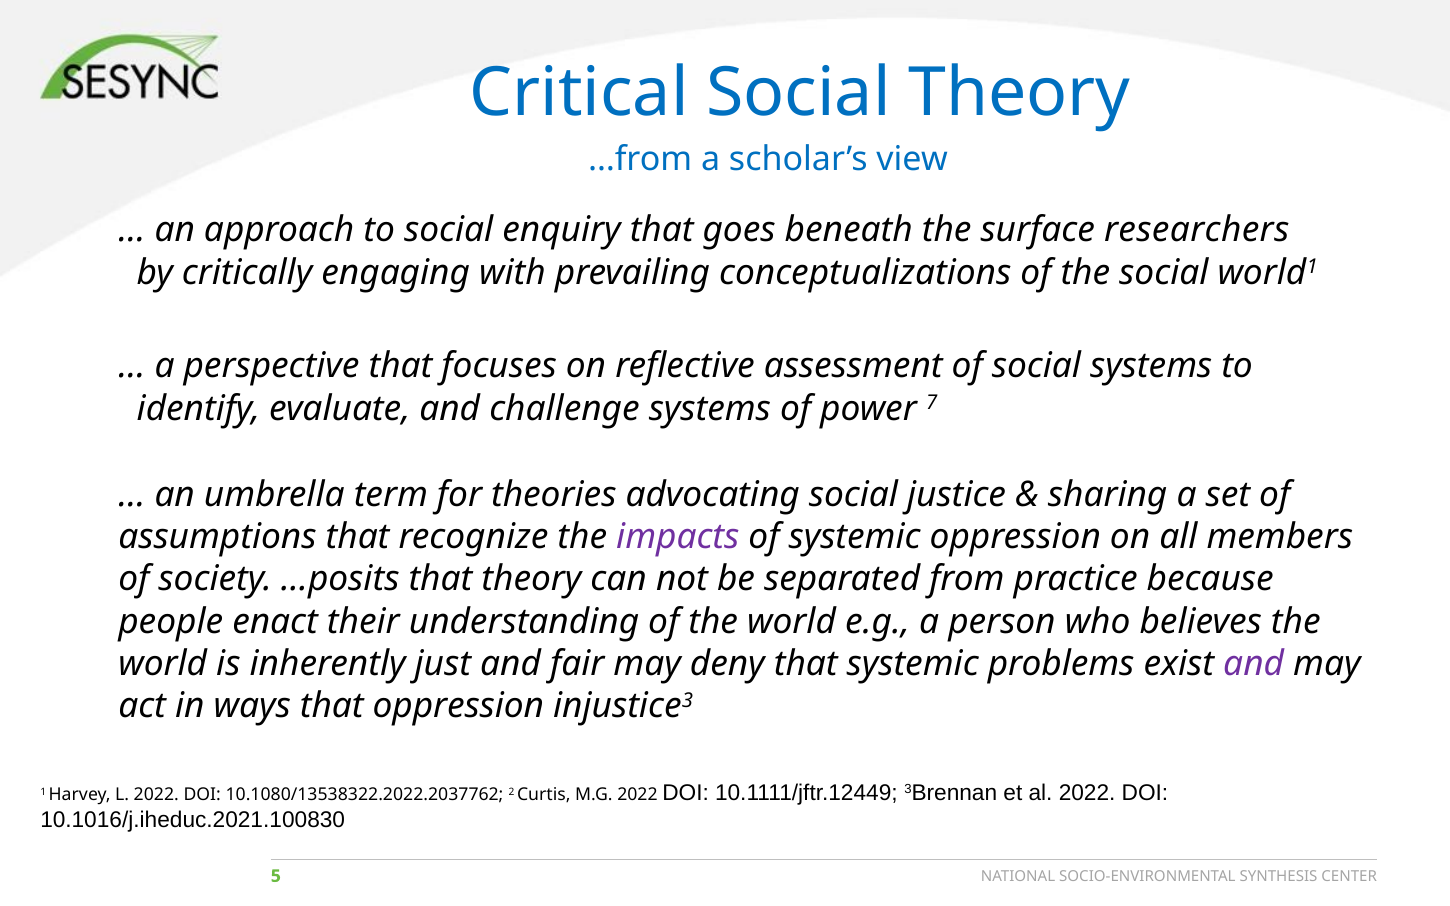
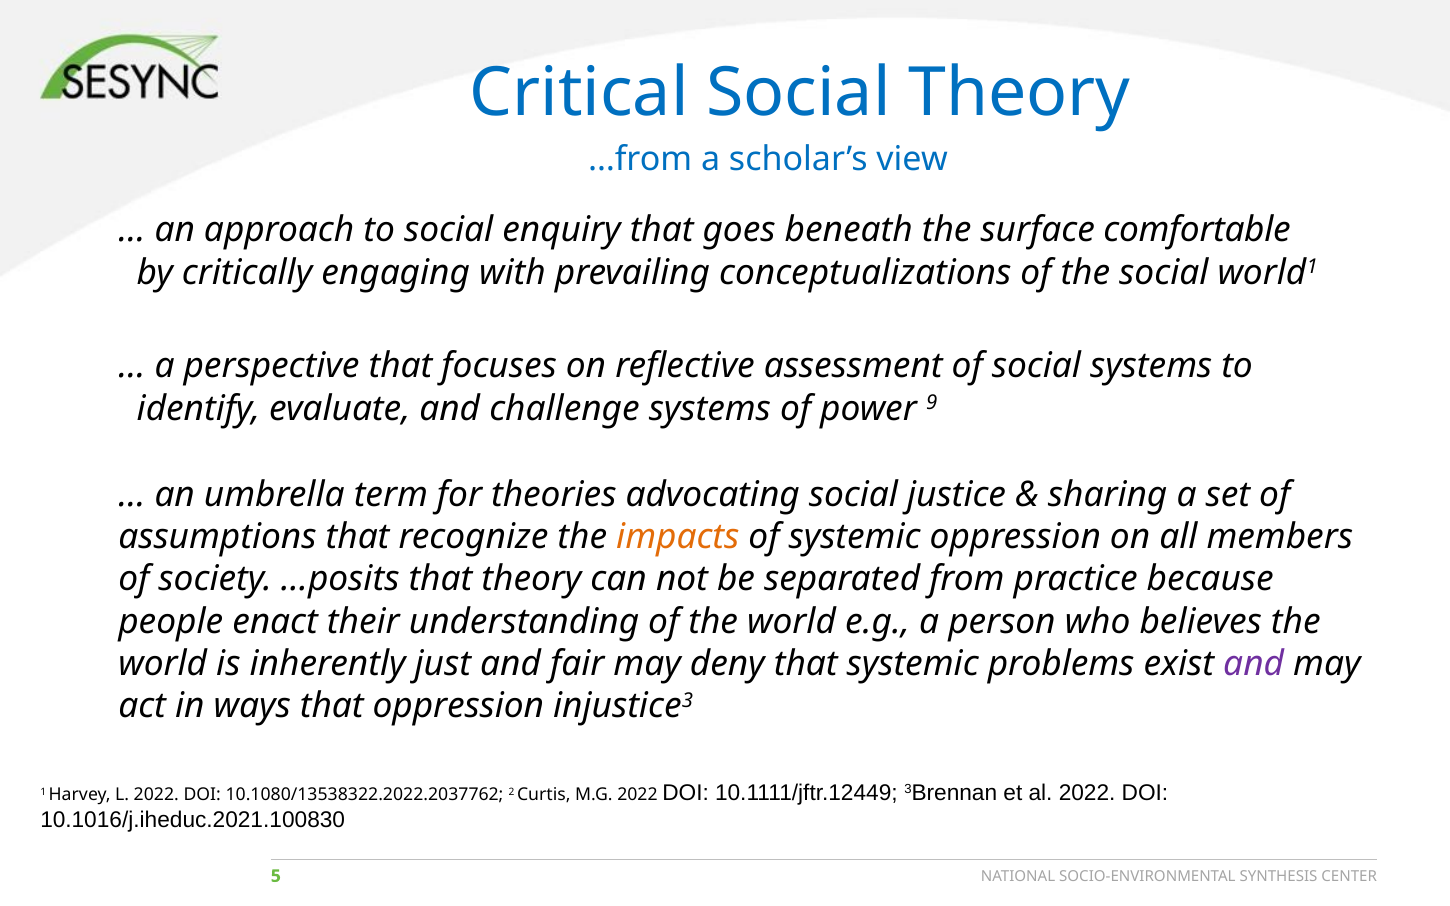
researchers: researchers -> comfortable
7: 7 -> 9
impacts colour: purple -> orange
